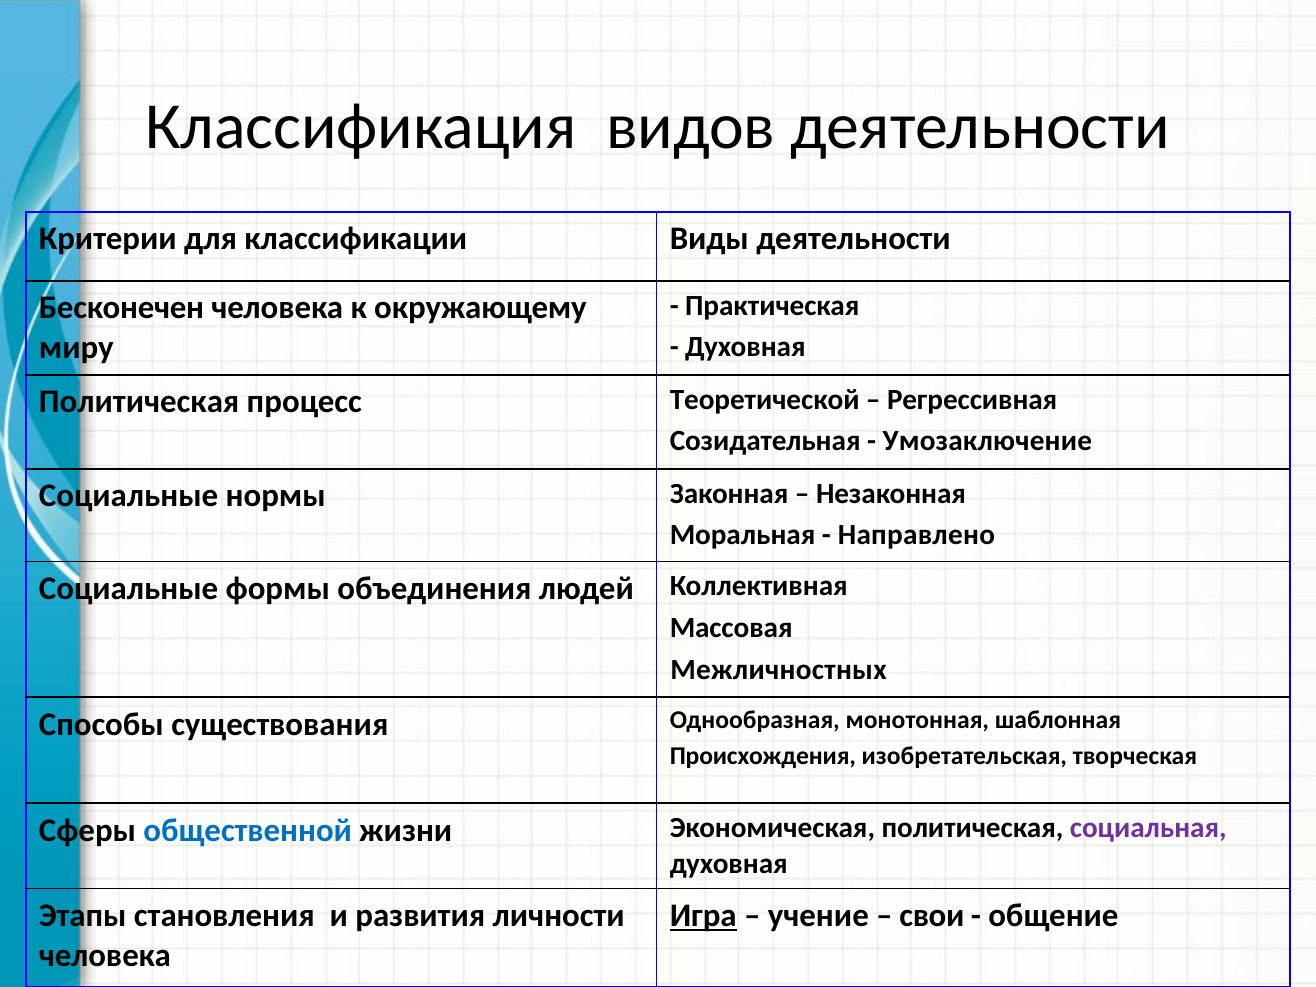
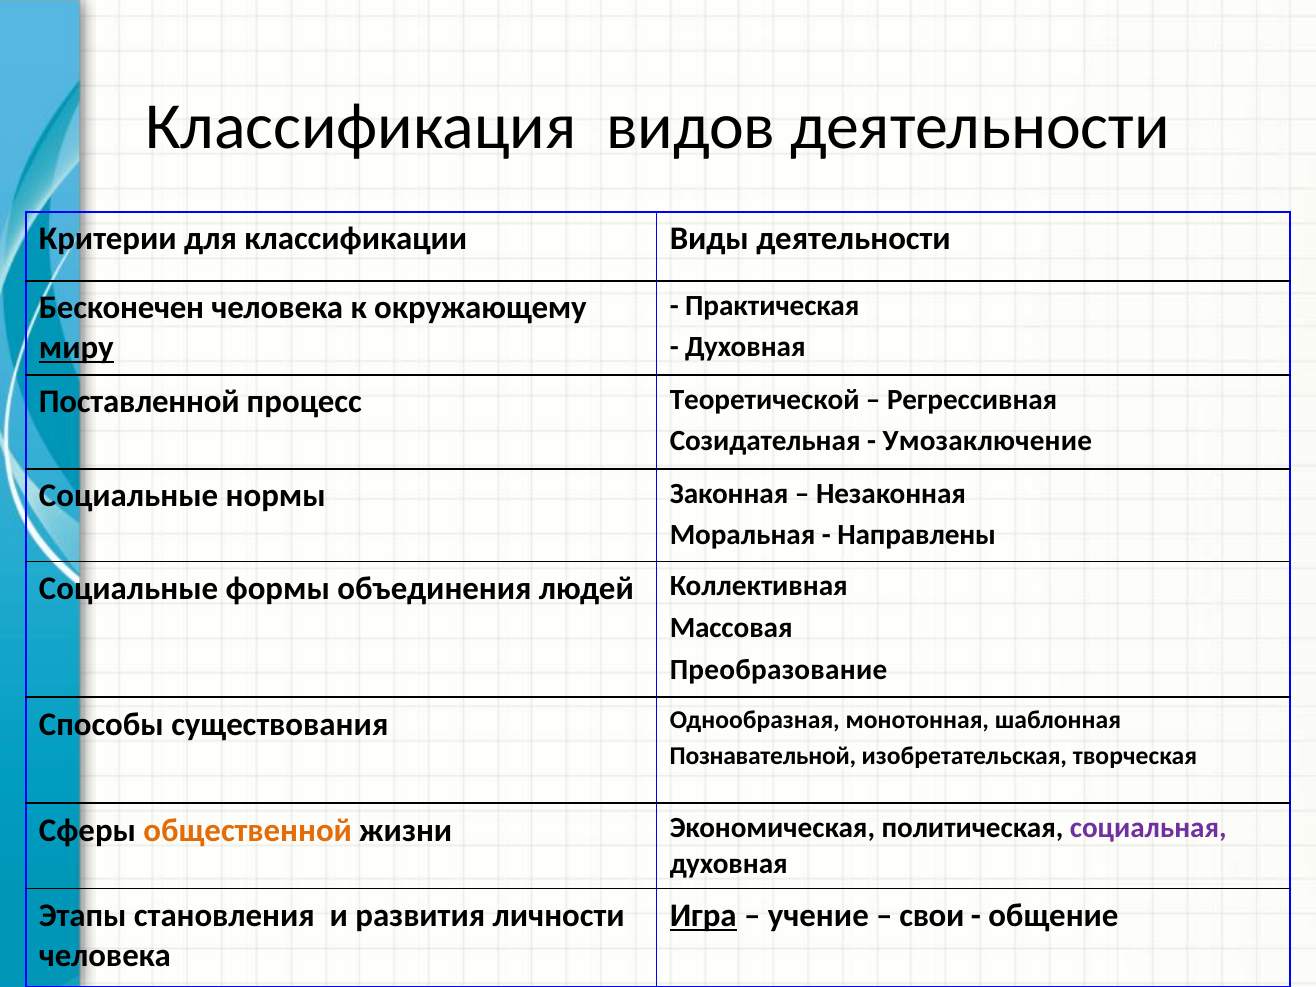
миру underline: none -> present
Политическая at (139, 402): Политическая -> Поставленной
Направлено: Направлено -> Направлены
Межличностных: Межличностных -> Преобразование
Происхождения: Происхождения -> Познавательной
общественной colour: blue -> orange
